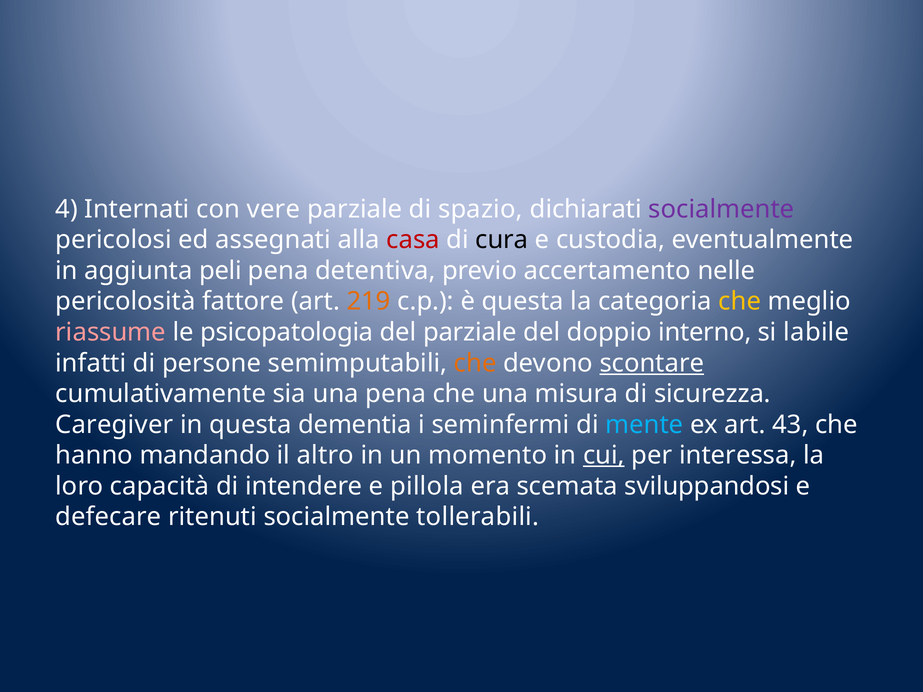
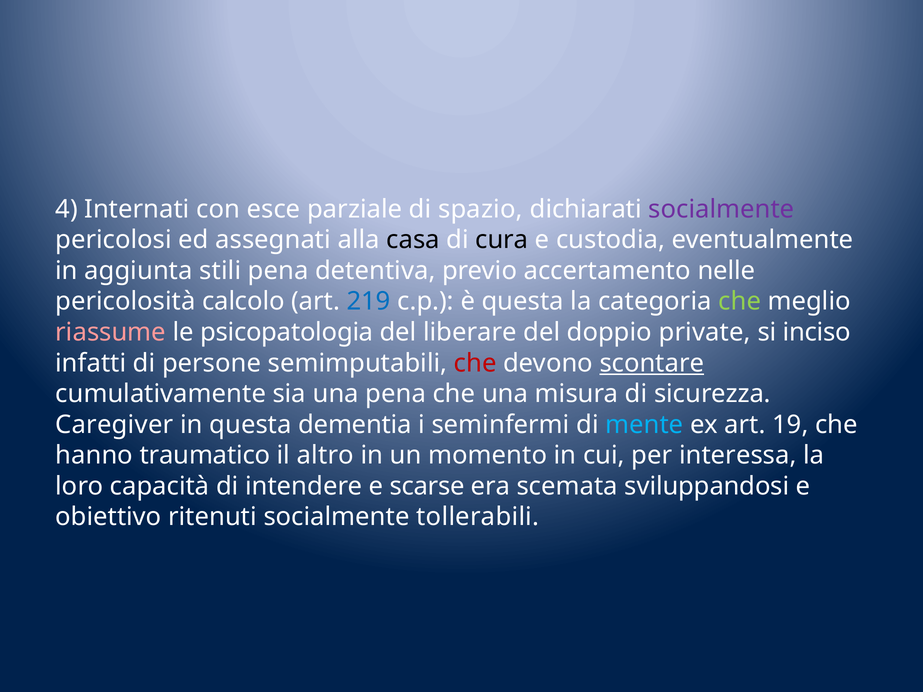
vere: vere -> esce
casa colour: red -> black
peli: peli -> stili
fattore: fattore -> calcolo
219 colour: orange -> blue
che at (740, 302) colour: yellow -> light green
del parziale: parziale -> liberare
interno: interno -> private
labile: labile -> inciso
che at (475, 363) colour: orange -> red
43: 43 -> 19
mandando: mandando -> traumatico
cui underline: present -> none
pillola: pillola -> scarse
defecare: defecare -> obiettivo
